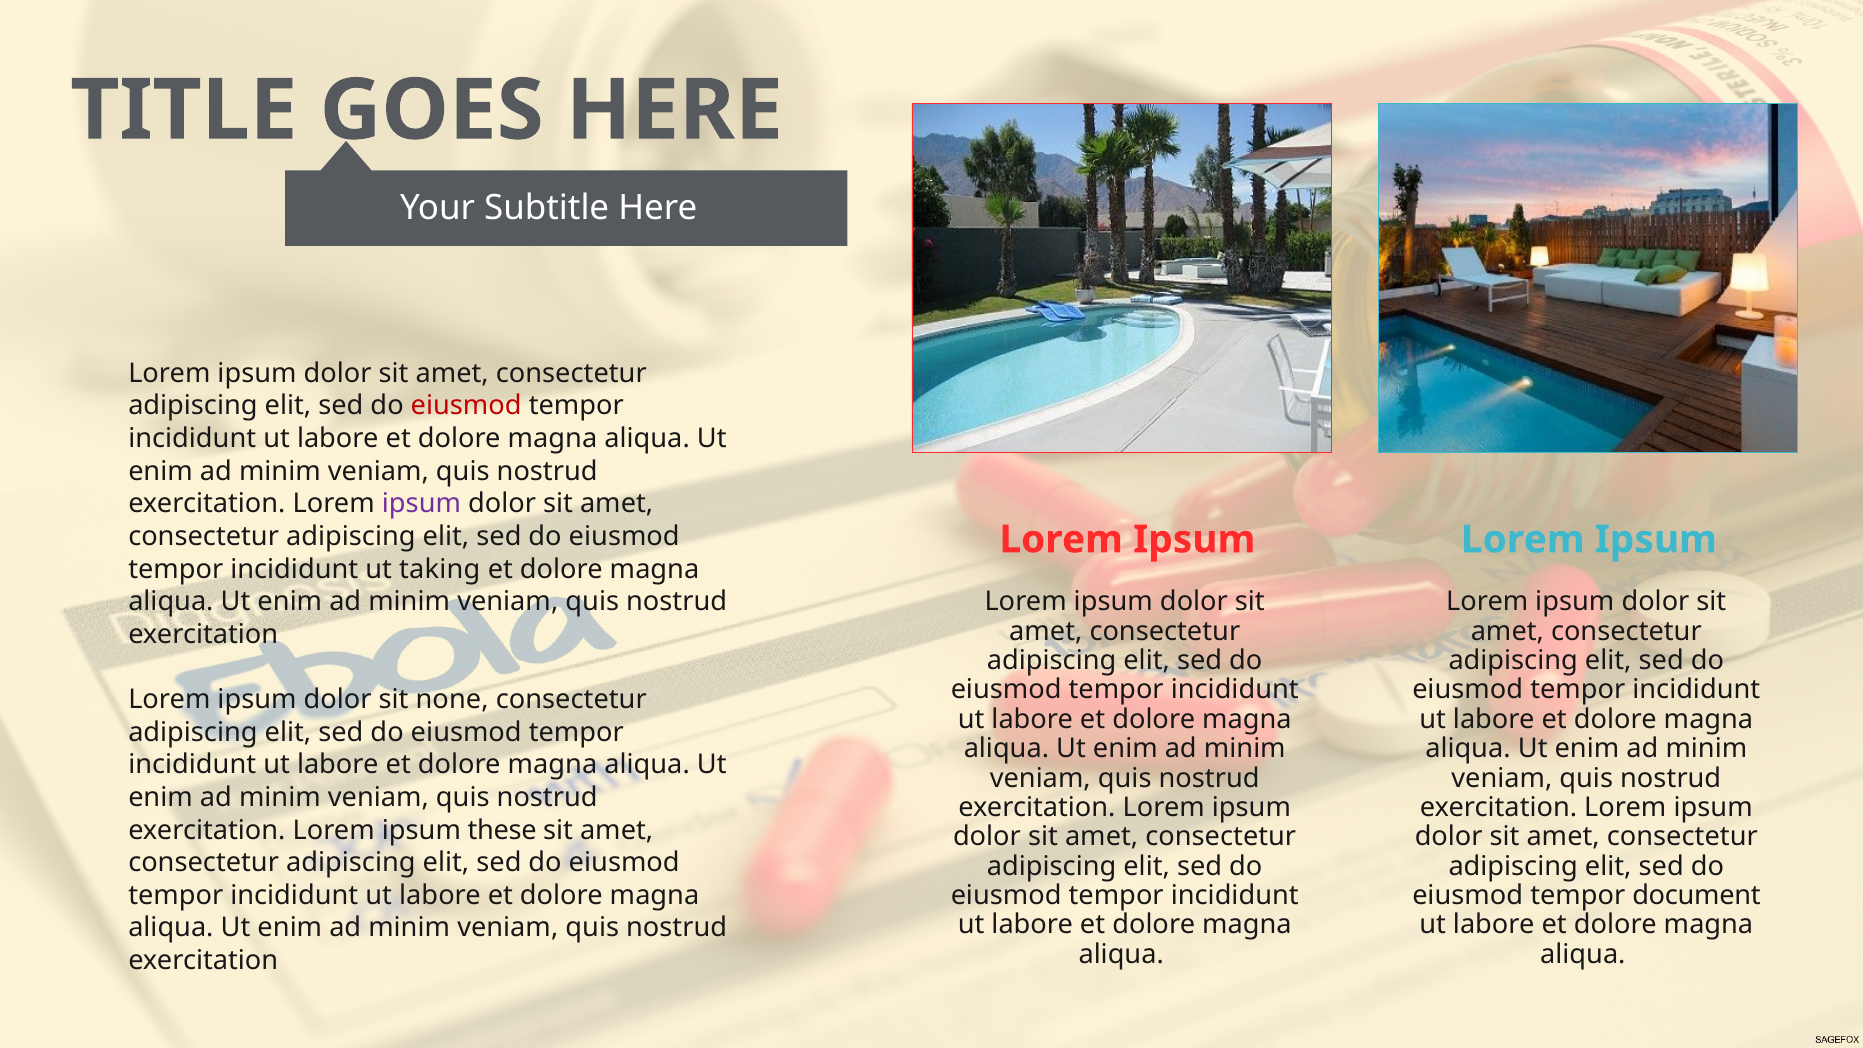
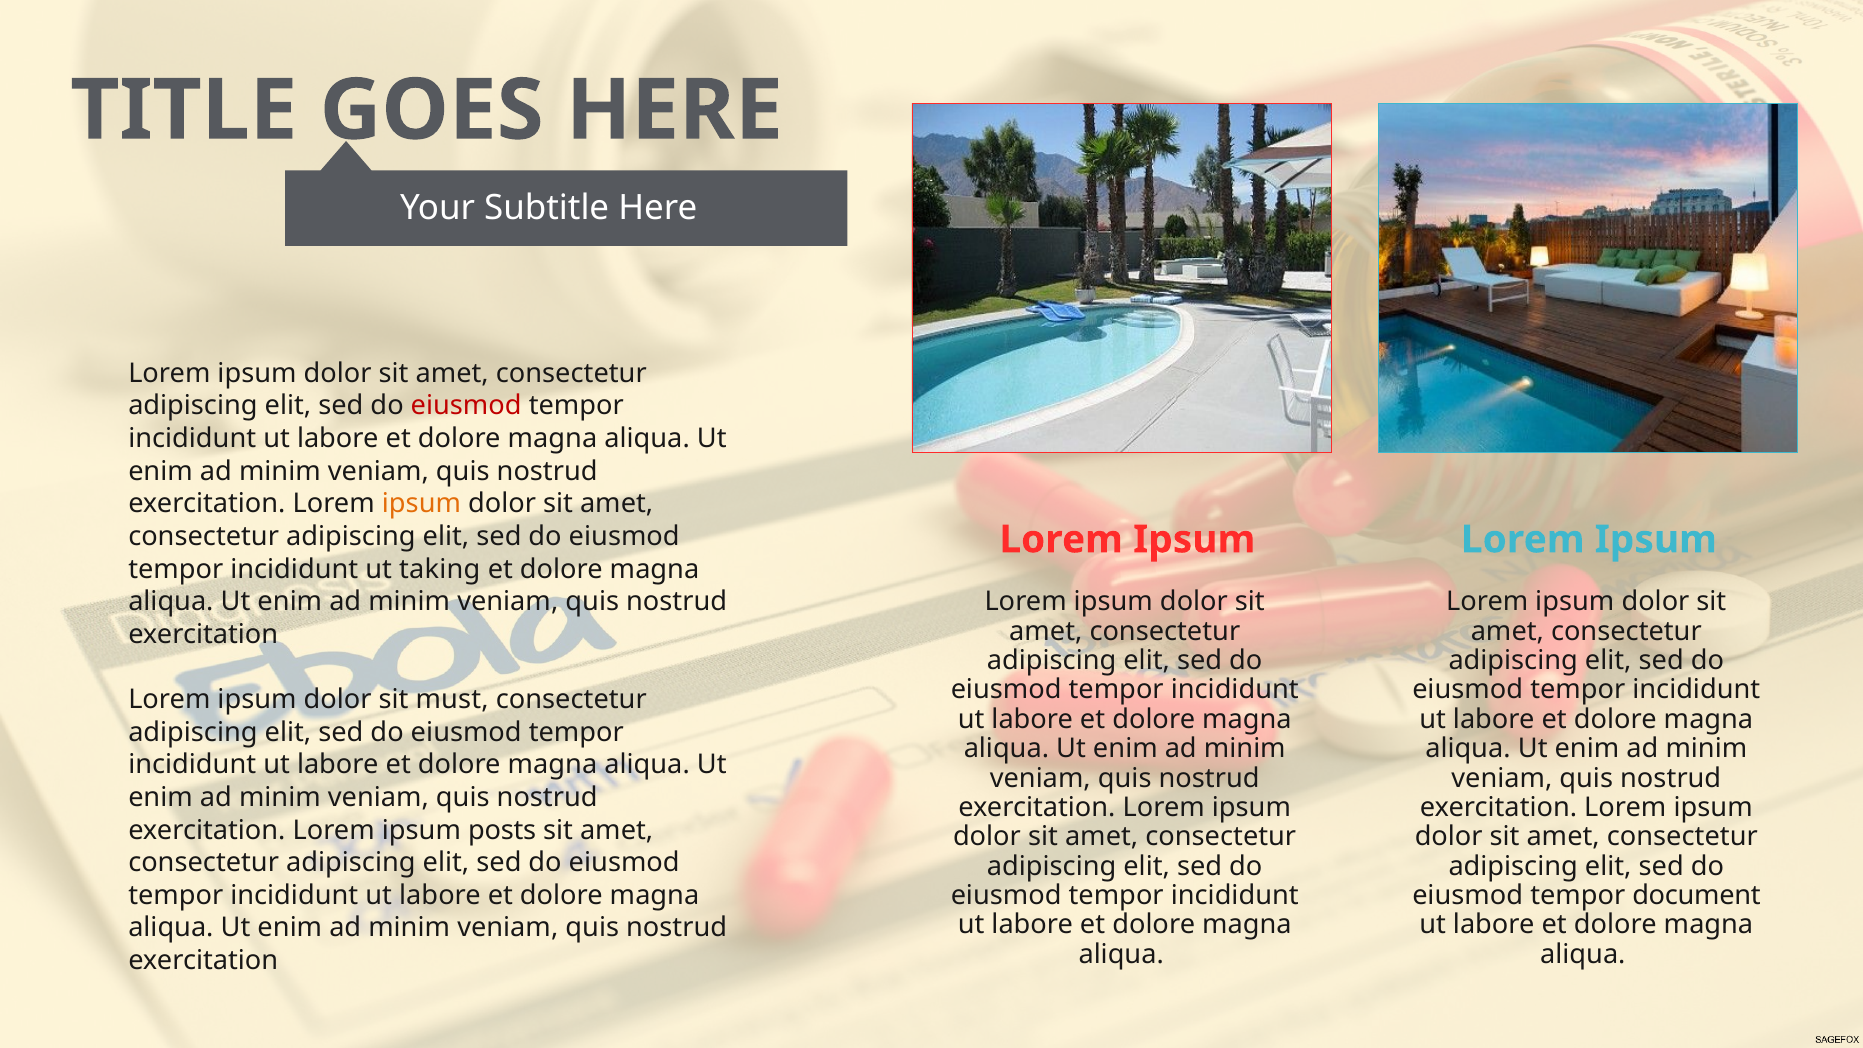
ipsum at (421, 504) colour: purple -> orange
none: none -> must
these: these -> posts
